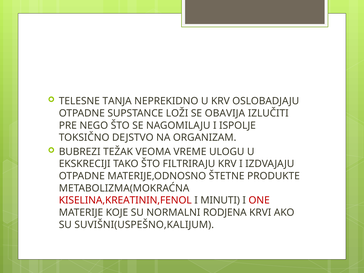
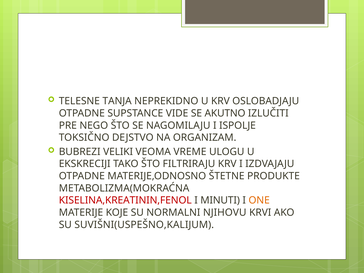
LOŽI: LOŽI -> VIDE
OBAVIJA: OBAVIJA -> AKUTNO
TEŽAK: TEŽAK -> VELIKI
ONE colour: red -> orange
RODJENA: RODJENA -> NJIHOVU
